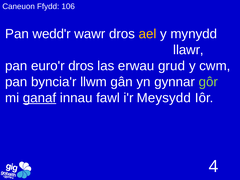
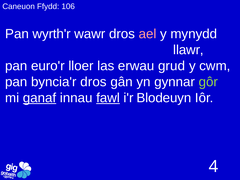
wedd'r: wedd'r -> wyrth'r
ael colour: yellow -> pink
euro'r dros: dros -> lloer
byncia'r llwm: llwm -> dros
fawl underline: none -> present
Meysydd: Meysydd -> Blodeuyn
